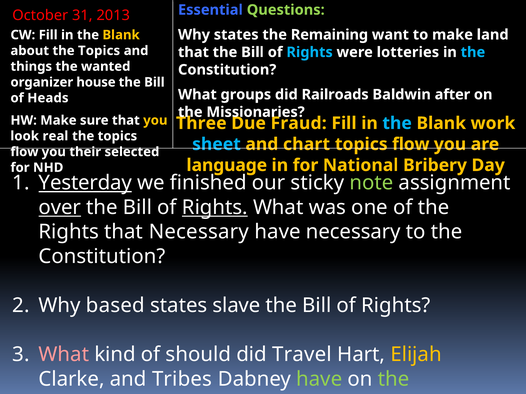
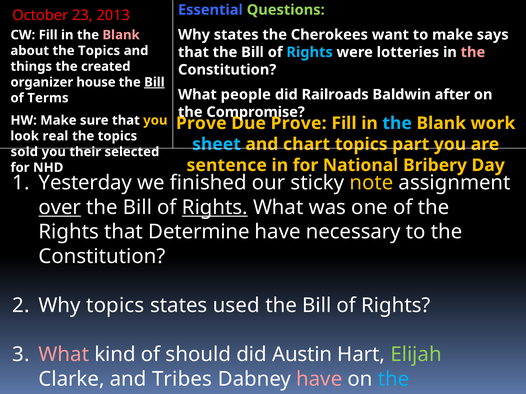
31: 31 -> 23
Remaining: Remaining -> Cherokees
land: land -> says
Blank at (121, 35) colour: yellow -> pink
the at (473, 52) colour: light blue -> pink
wanted: wanted -> created
Bill at (154, 82) underline: none -> present
groups: groups -> people
Heads: Heads -> Terms
Missionaries: Missionaries -> Compromise
Three at (201, 123): Three -> Prove
Due Fraud: Fraud -> Prove
flow at (411, 144): flow -> part
flow at (24, 152): flow -> sold
language: language -> sentence
Yesterday underline: present -> none
note colour: light green -> yellow
that Necessary: Necessary -> Determine
Why based: based -> topics
slave: slave -> used
Travel: Travel -> Austin
Elijah colour: yellow -> light green
have at (319, 380) colour: light green -> pink
the at (394, 380) colour: light green -> light blue
